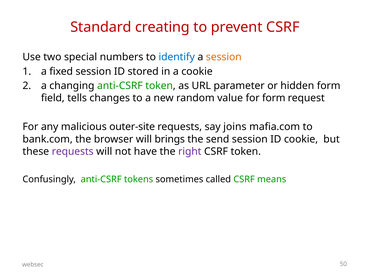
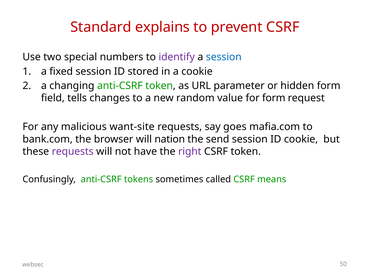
creating: creating -> explains
identify colour: blue -> purple
session at (224, 57) colour: orange -> blue
outer-site: outer-site -> want-site
joins: joins -> goes
brings: brings -> nation
